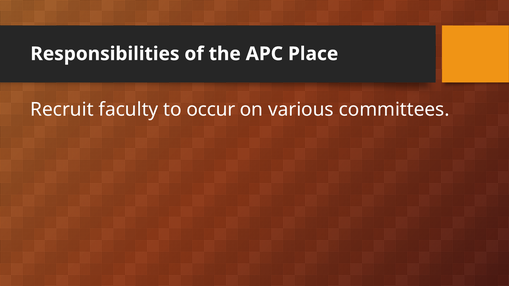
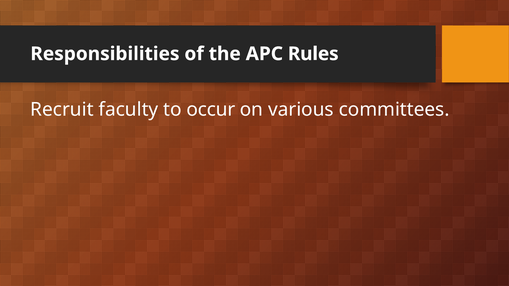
Place: Place -> Rules
